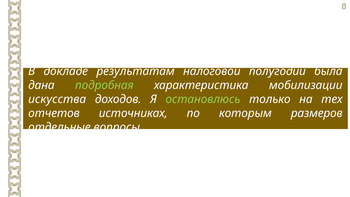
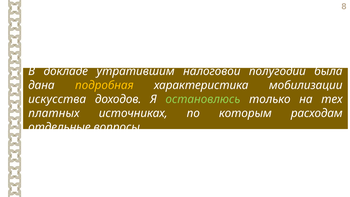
результатам: результатам -> утратившим
подробная colour: light green -> yellow
отчетов: отчетов -> платных
размеров: размеров -> расходам
